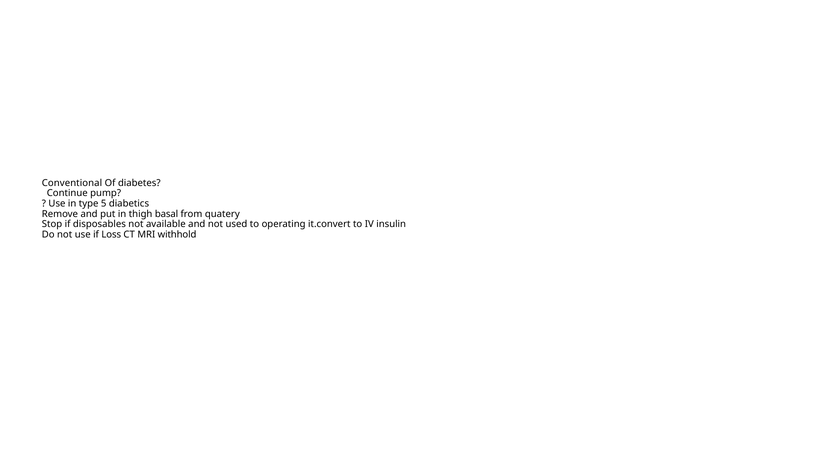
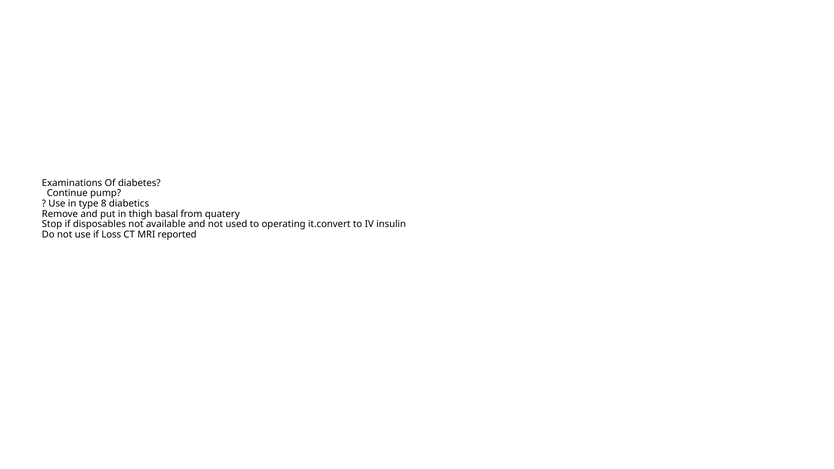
Conventional: Conventional -> Examinations
5: 5 -> 8
withhold: withhold -> reported
